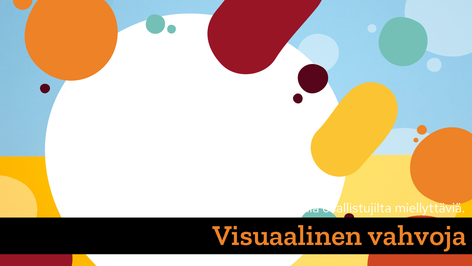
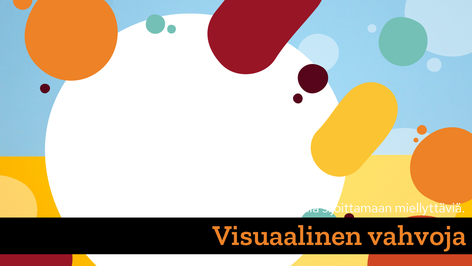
osallistujilta: osallistujilta -> sijoittamaan
